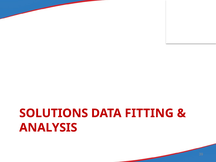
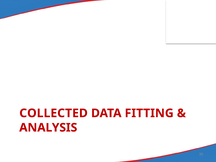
SOLUTIONS: SOLUTIONS -> COLLECTED
